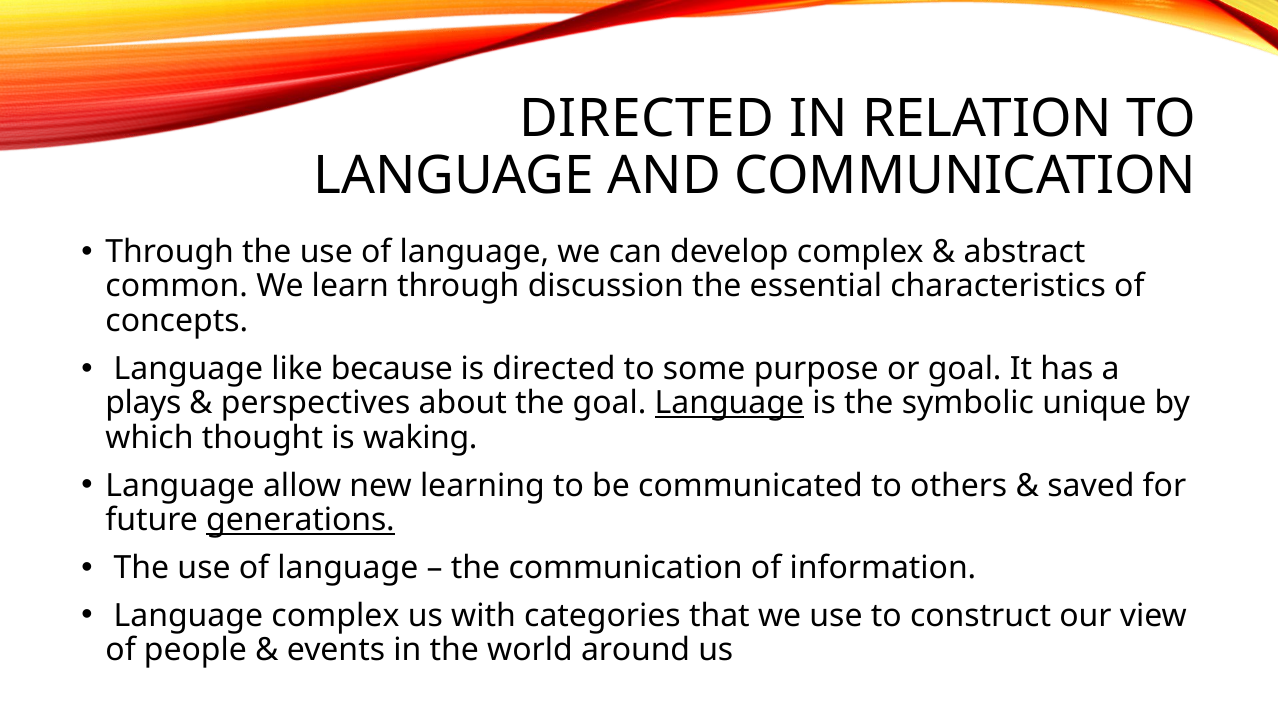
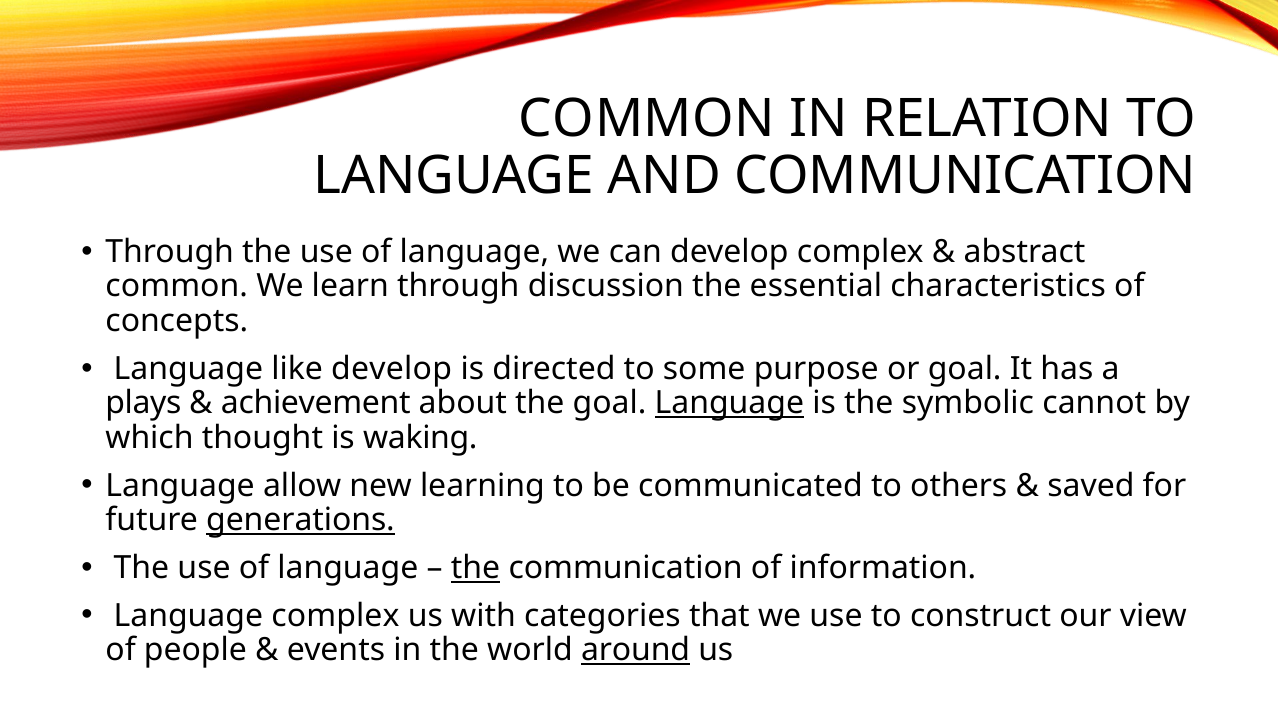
DIRECTED at (647, 119): DIRECTED -> COMMON
like because: because -> develop
perspectives: perspectives -> achievement
unique: unique -> cannot
the at (476, 568) underline: none -> present
around underline: none -> present
